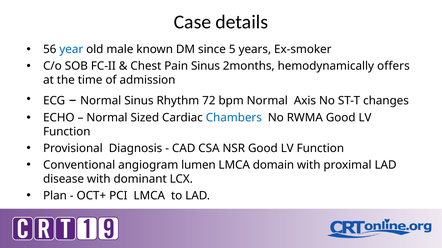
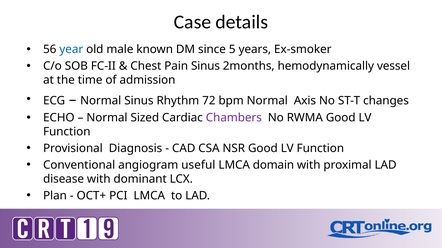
offers: offers -> vessel
Chambers colour: blue -> purple
lumen: lumen -> useful
